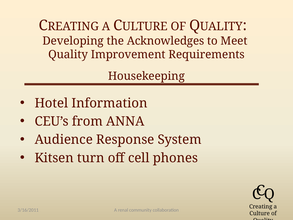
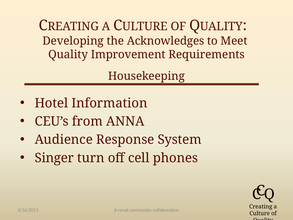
Kitsen: Kitsen -> Singer
